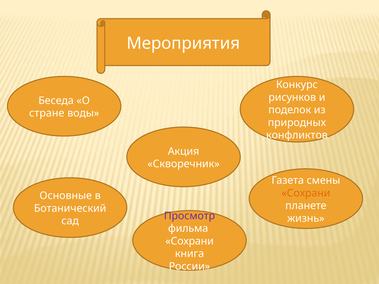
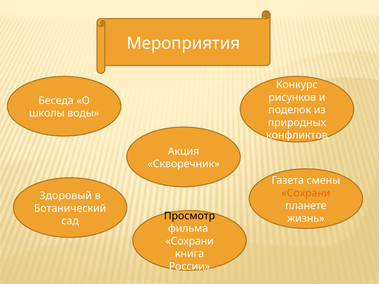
стране: стране -> школы
Основные: Основные -> Здоровый
Просмотр colour: purple -> black
